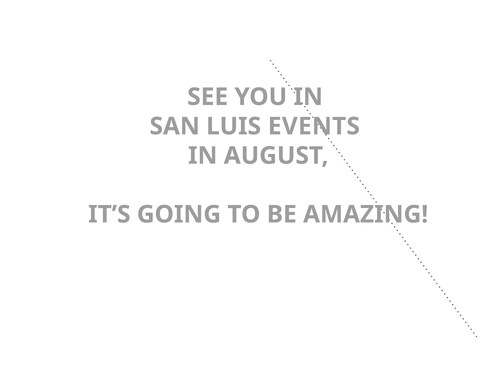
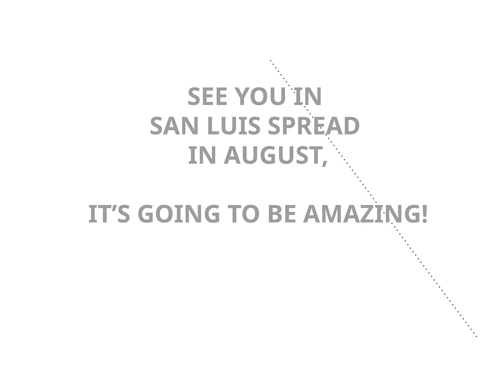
EVENTS: EVENTS -> SPREAD
